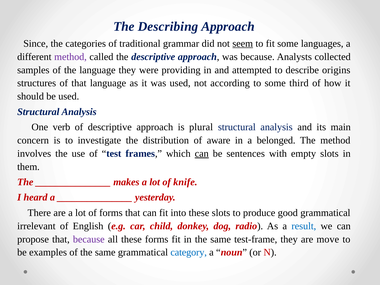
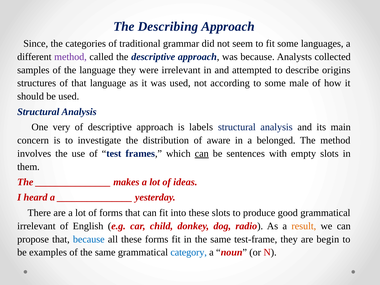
seem underline: present -> none
were providing: providing -> irrelevant
third: third -> male
verb: verb -> very
plural: plural -> labels
knife: knife -> ideas
result colour: blue -> orange
because at (89, 239) colour: purple -> blue
move: move -> begin
